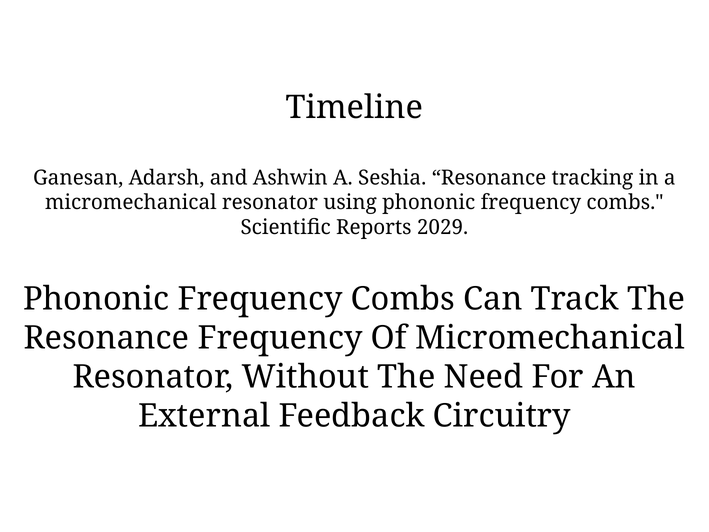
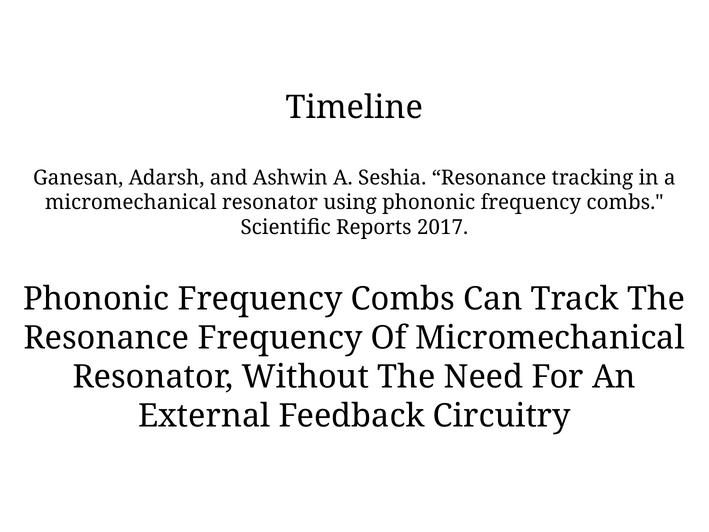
2029: 2029 -> 2017
